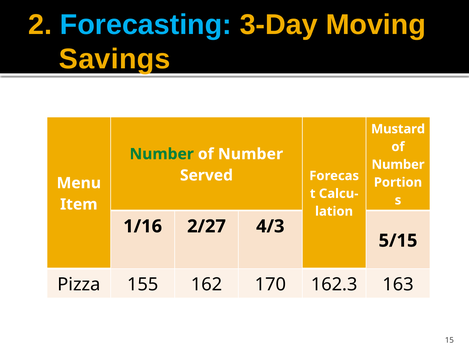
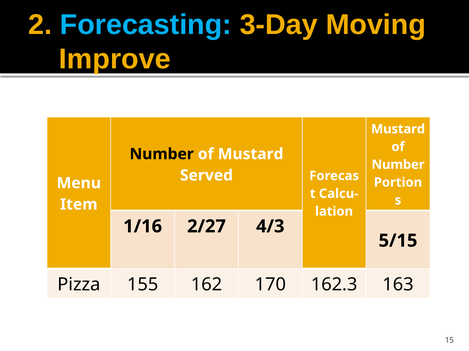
Savings: Savings -> Improve
Number at (162, 154) colour: green -> black
Number at (251, 154): Number -> Mustard
